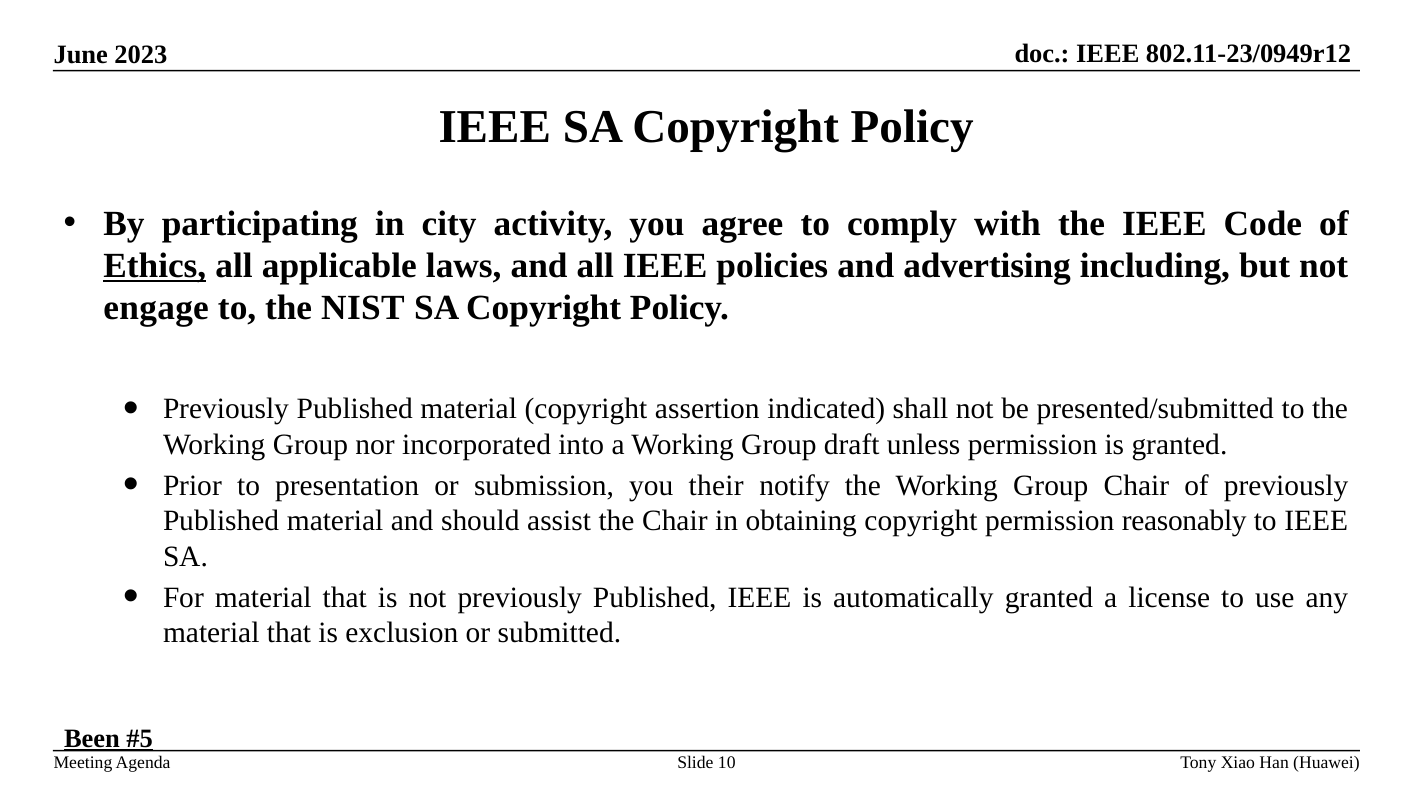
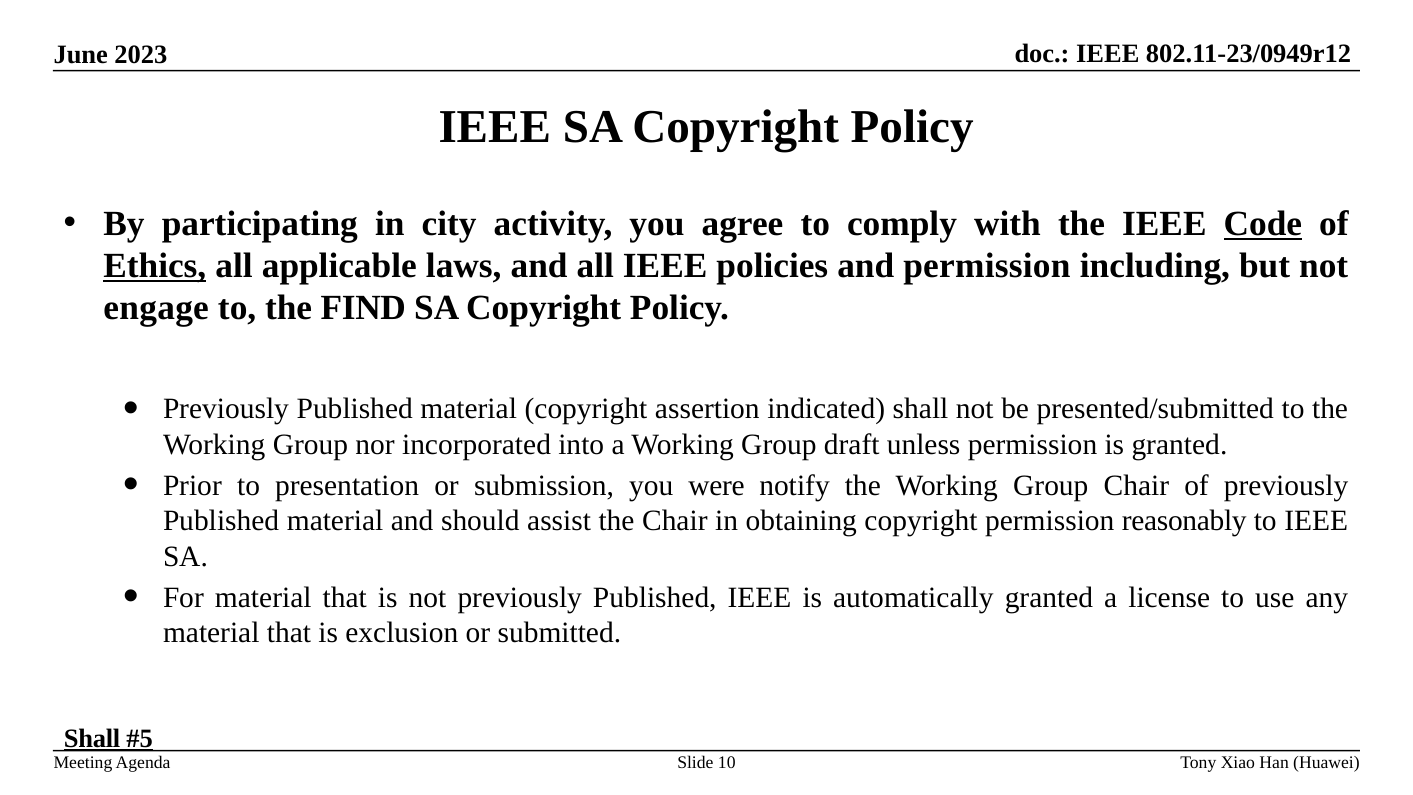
Code underline: none -> present
and advertising: advertising -> permission
NIST: NIST -> FIND
their: their -> were
Been at (92, 738): Been -> Shall
